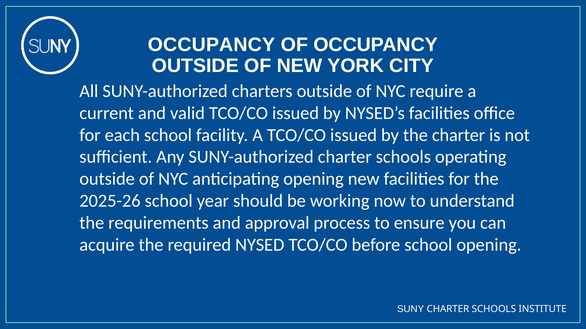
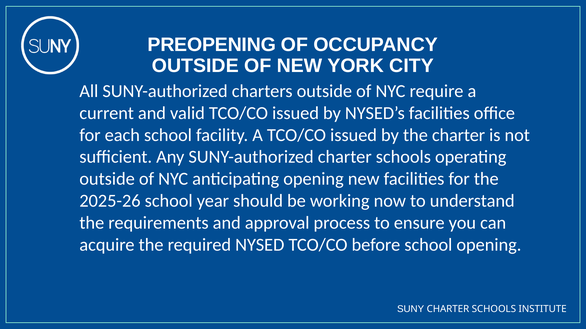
OCCUPANCY at (212, 45): OCCUPANCY -> PREOPENING
